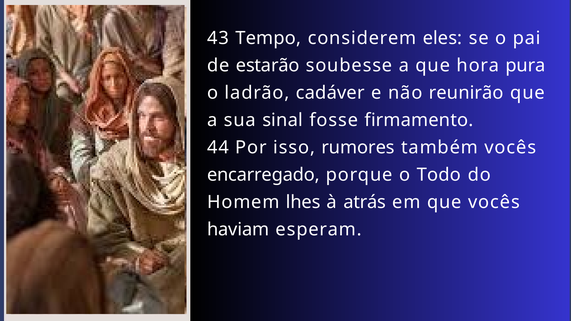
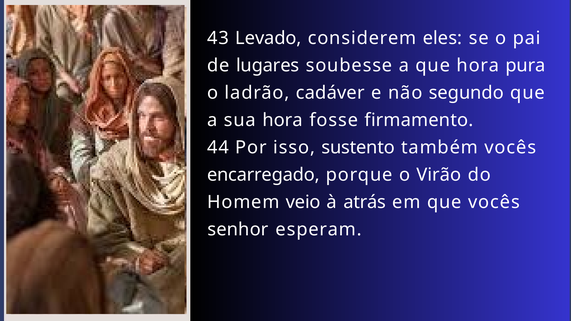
Tempo: Tempo -> Levado
estarão: estarão -> lugares
reunirão: reunirão -> segundo
sua sinal: sinal -> hora
rumores: rumores -> sustento
Todo: Todo -> Virão
lhes: lhes -> veio
haviam: haviam -> senhor
